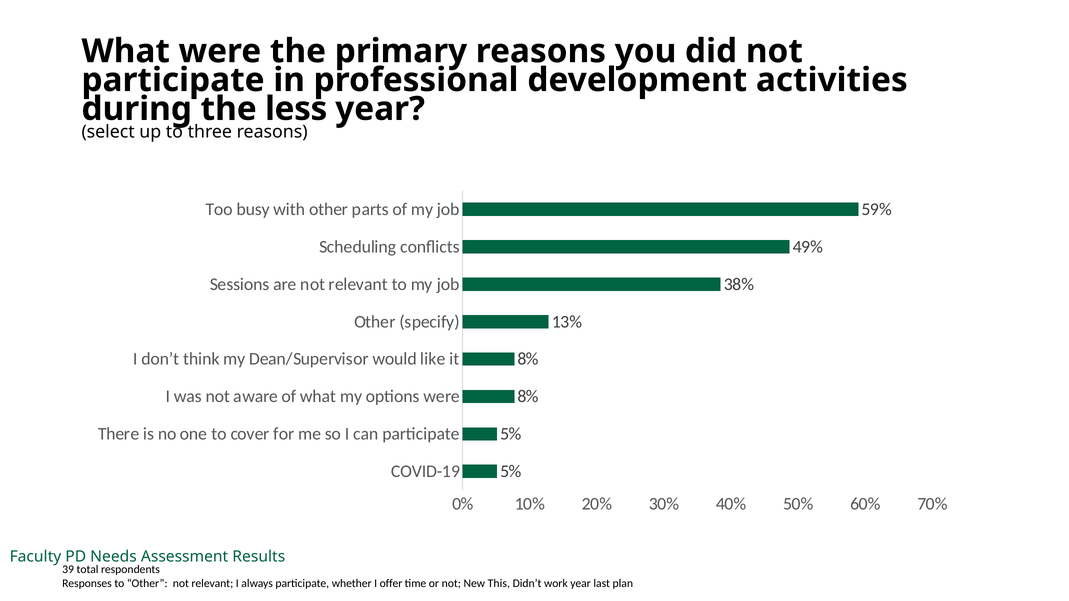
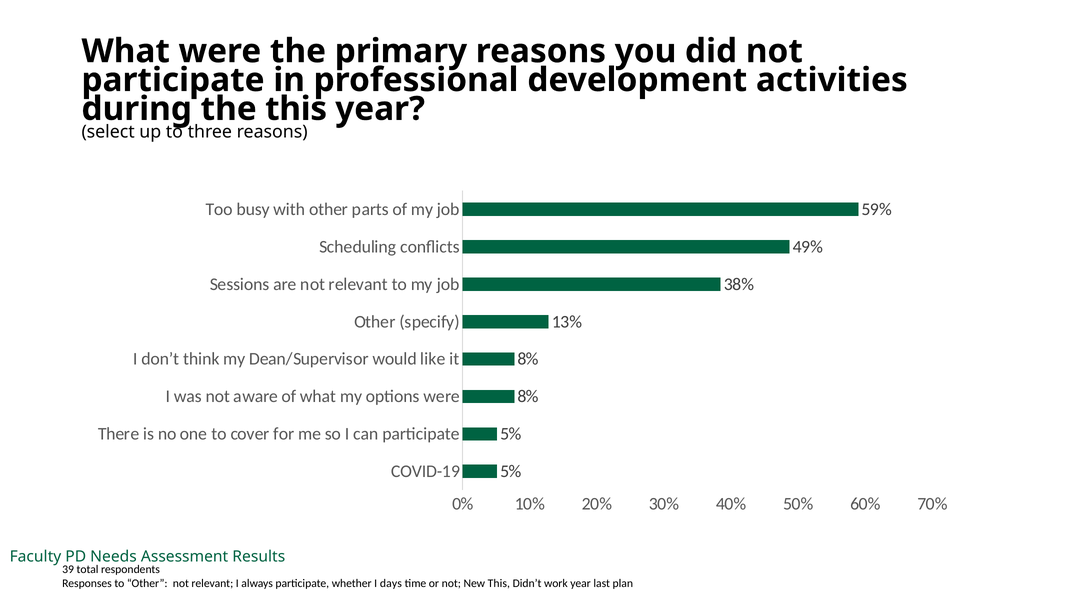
less at (296, 109): less -> this
offer: offer -> days
